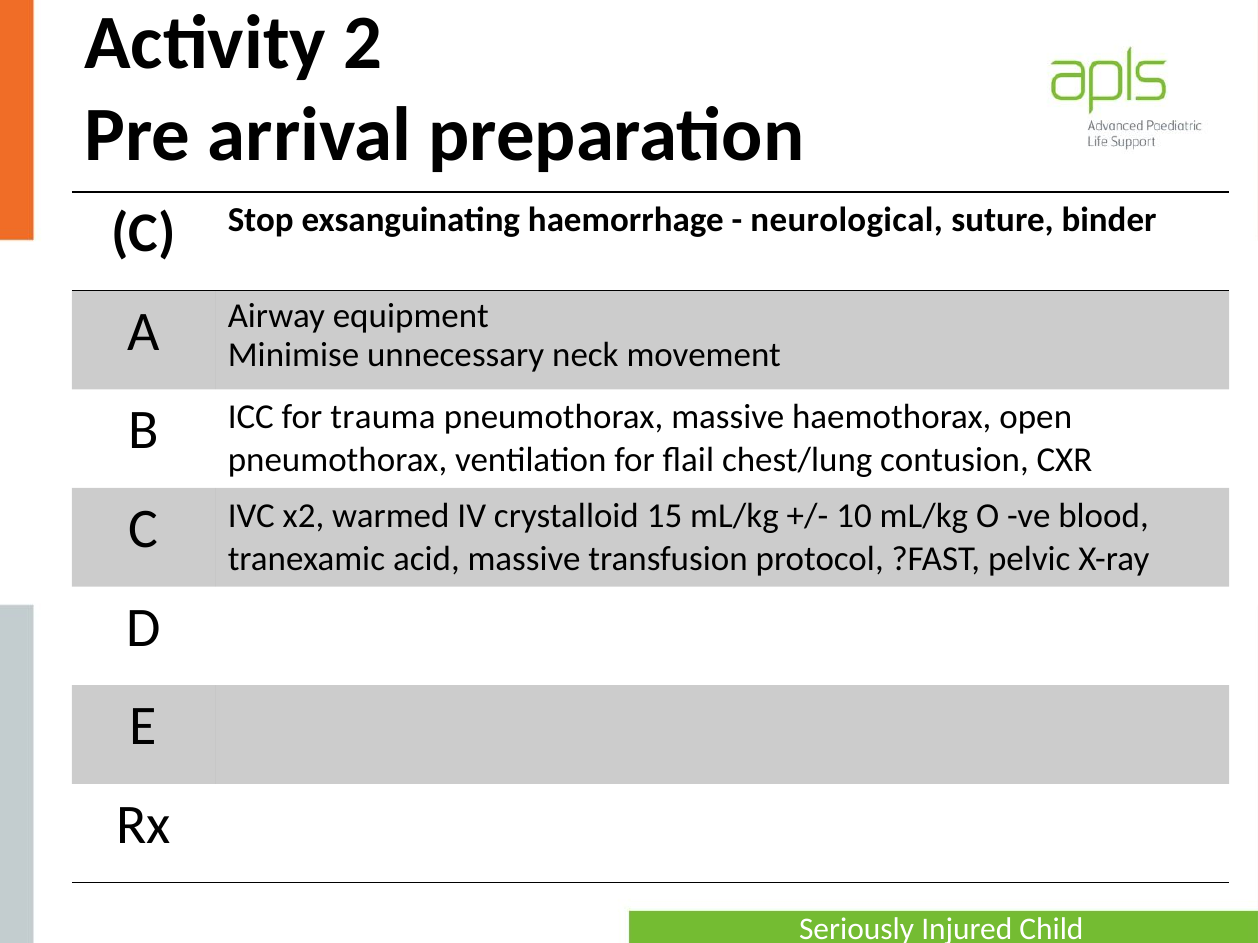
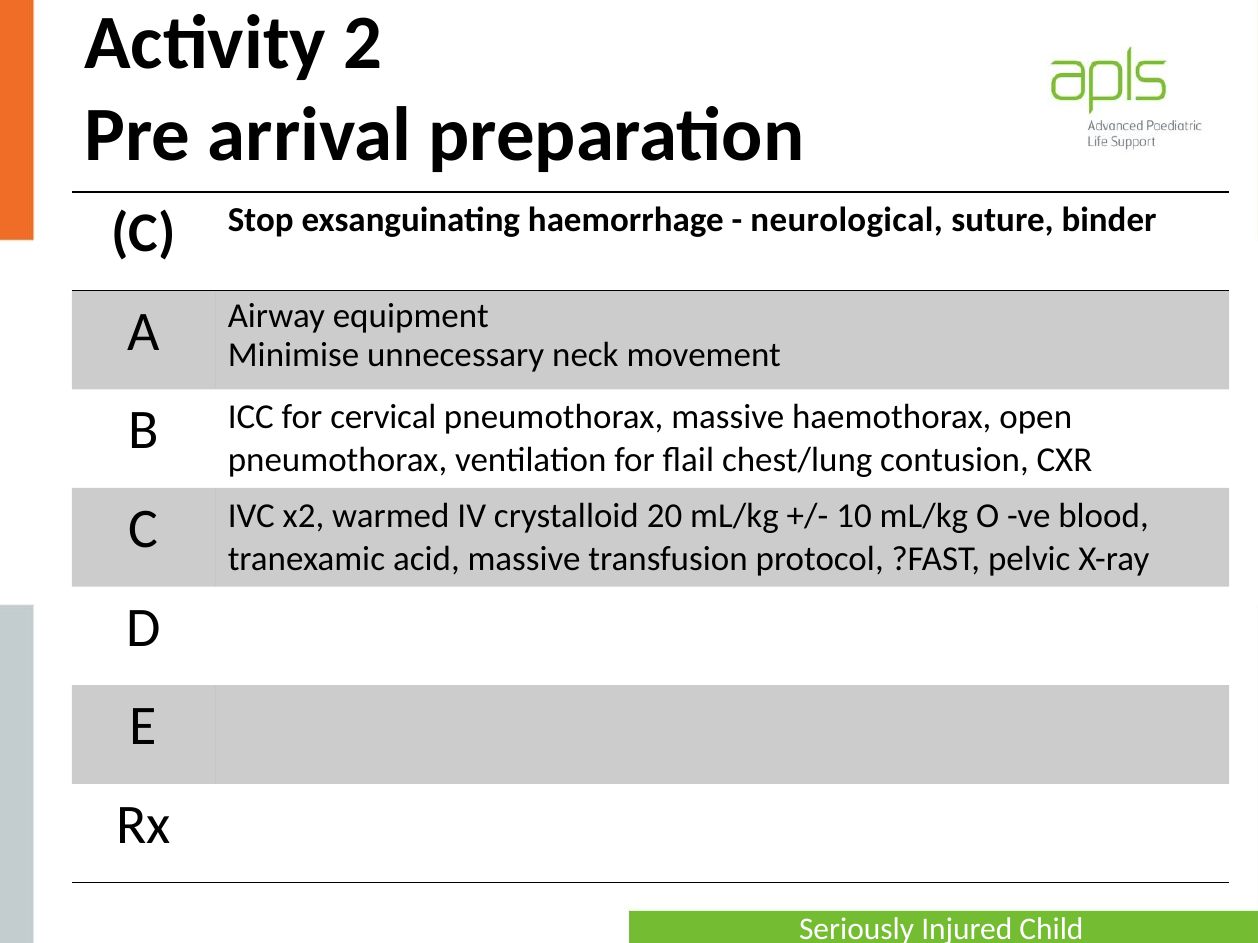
trauma: trauma -> cervical
15: 15 -> 20
